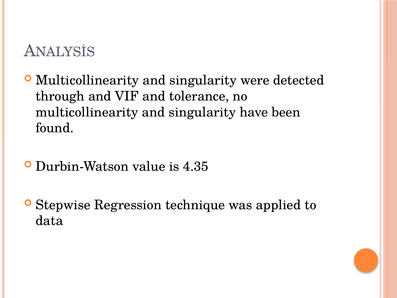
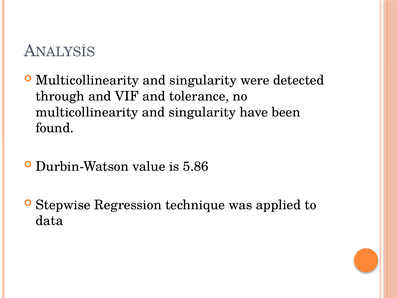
4.35: 4.35 -> 5.86
